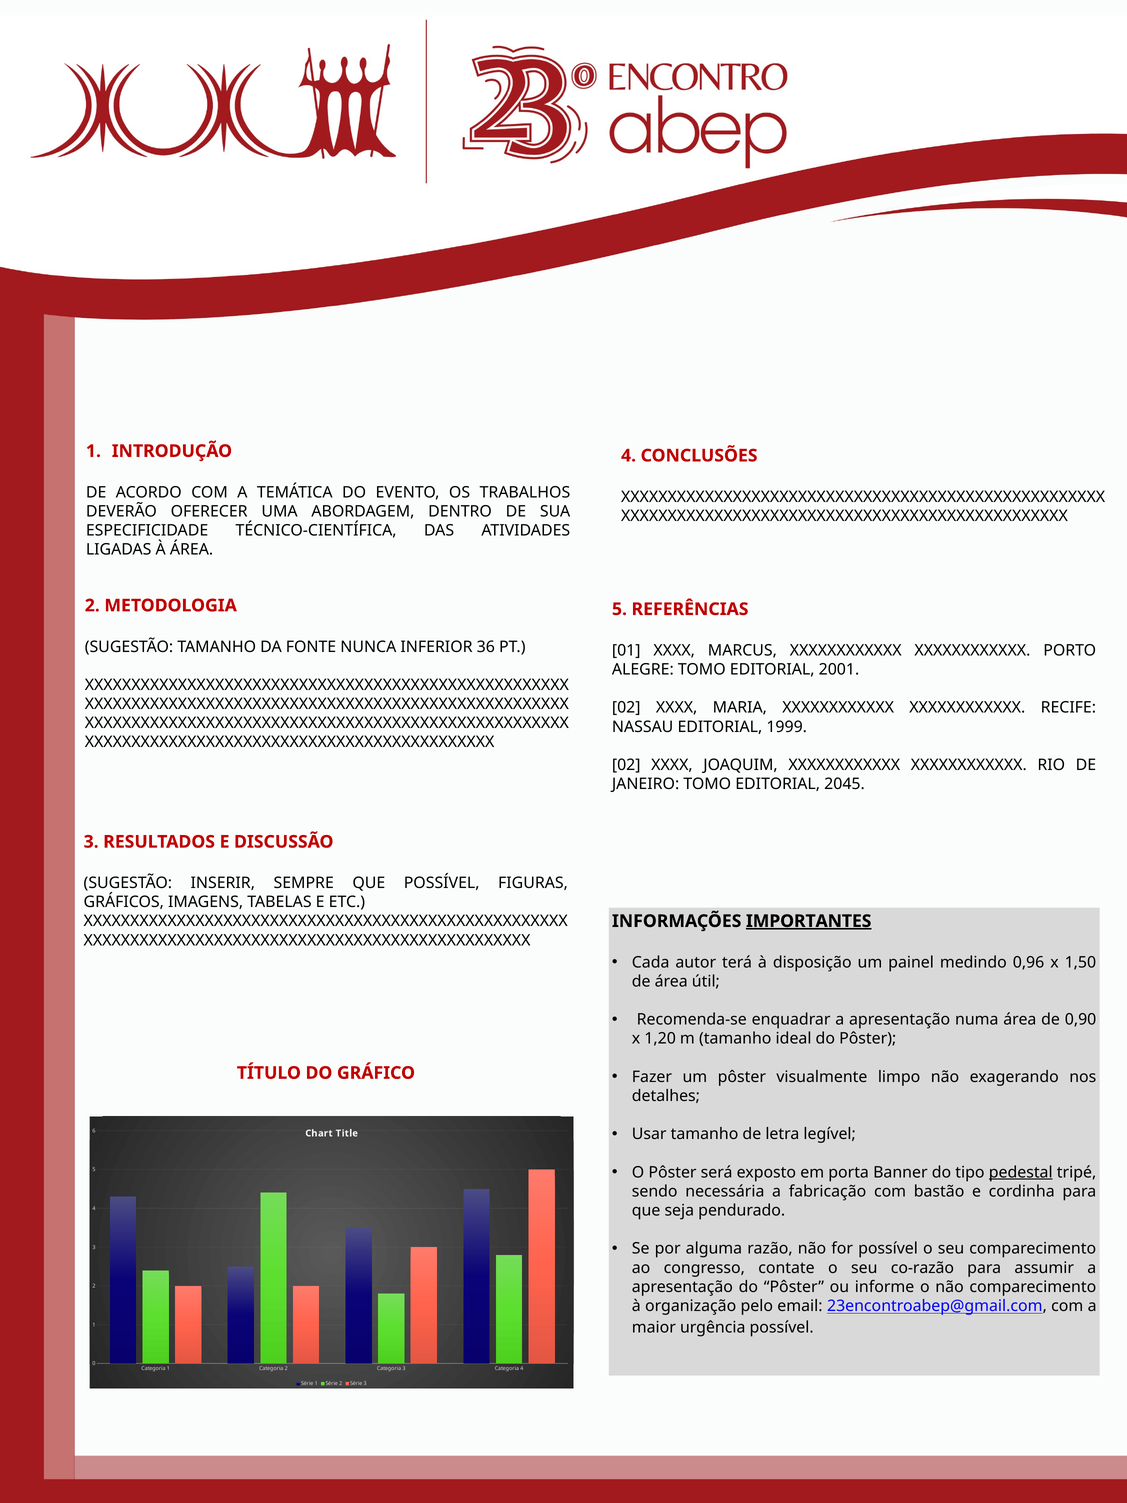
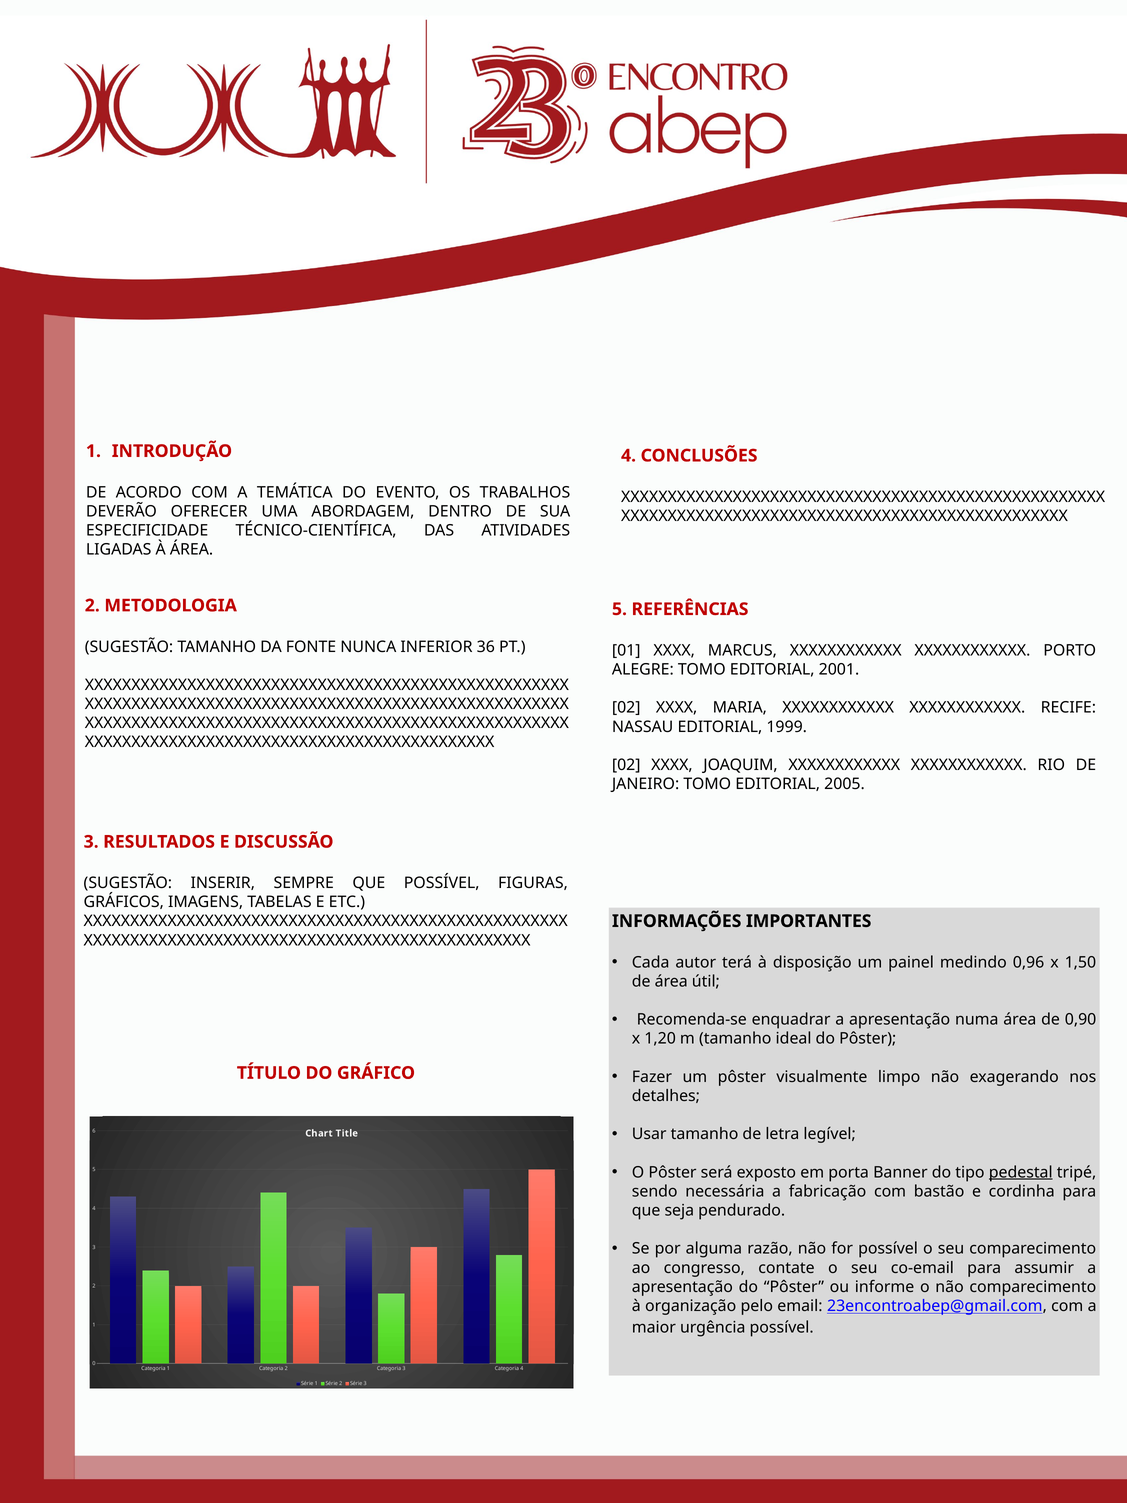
2045: 2045 -> 2005
IMPORTANTES underline: present -> none
co-razão: co-razão -> co-email
